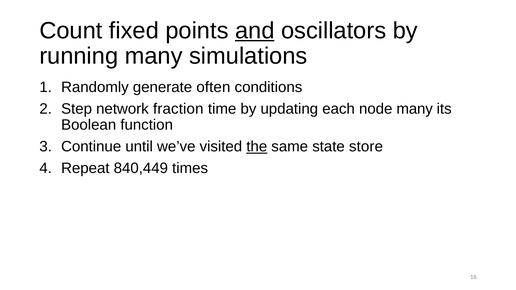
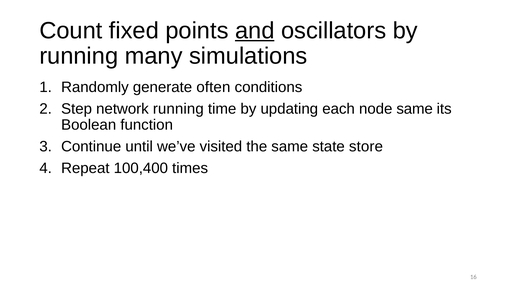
network fraction: fraction -> running
node many: many -> same
the underline: present -> none
840,449: 840,449 -> 100,400
